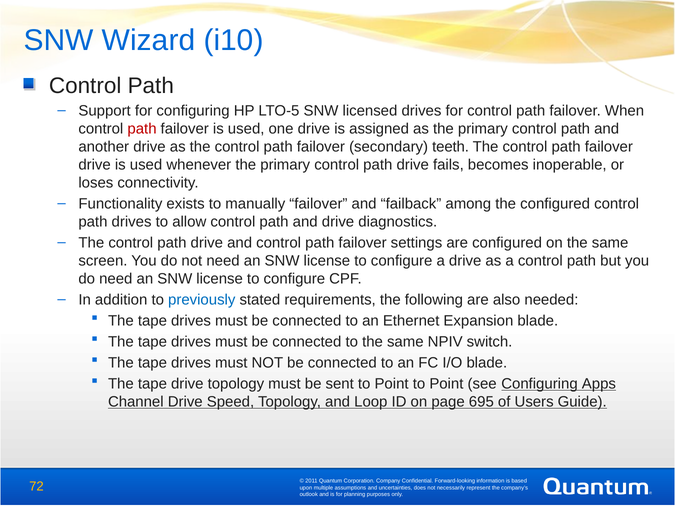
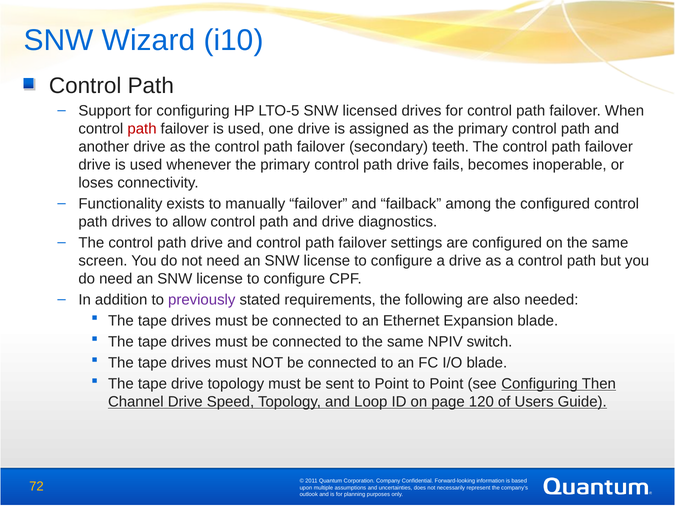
previously colour: blue -> purple
Apps: Apps -> Then
695: 695 -> 120
